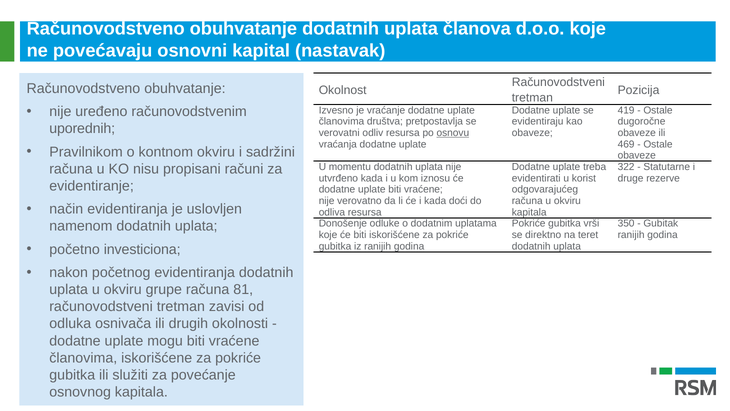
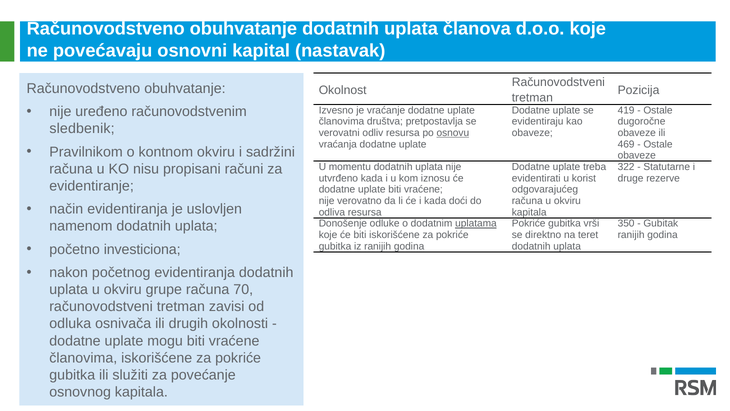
uporednih: uporednih -> sledbenik
uplatama underline: none -> present
81: 81 -> 70
